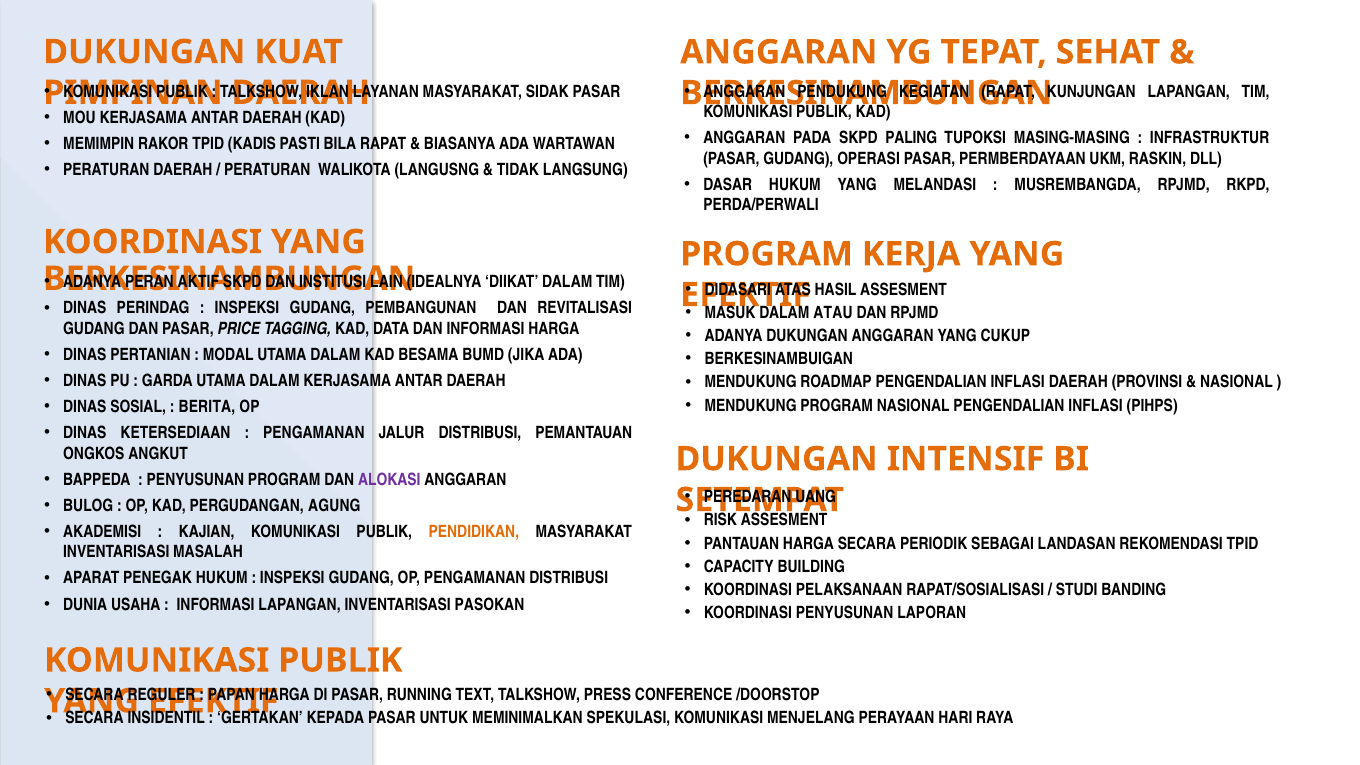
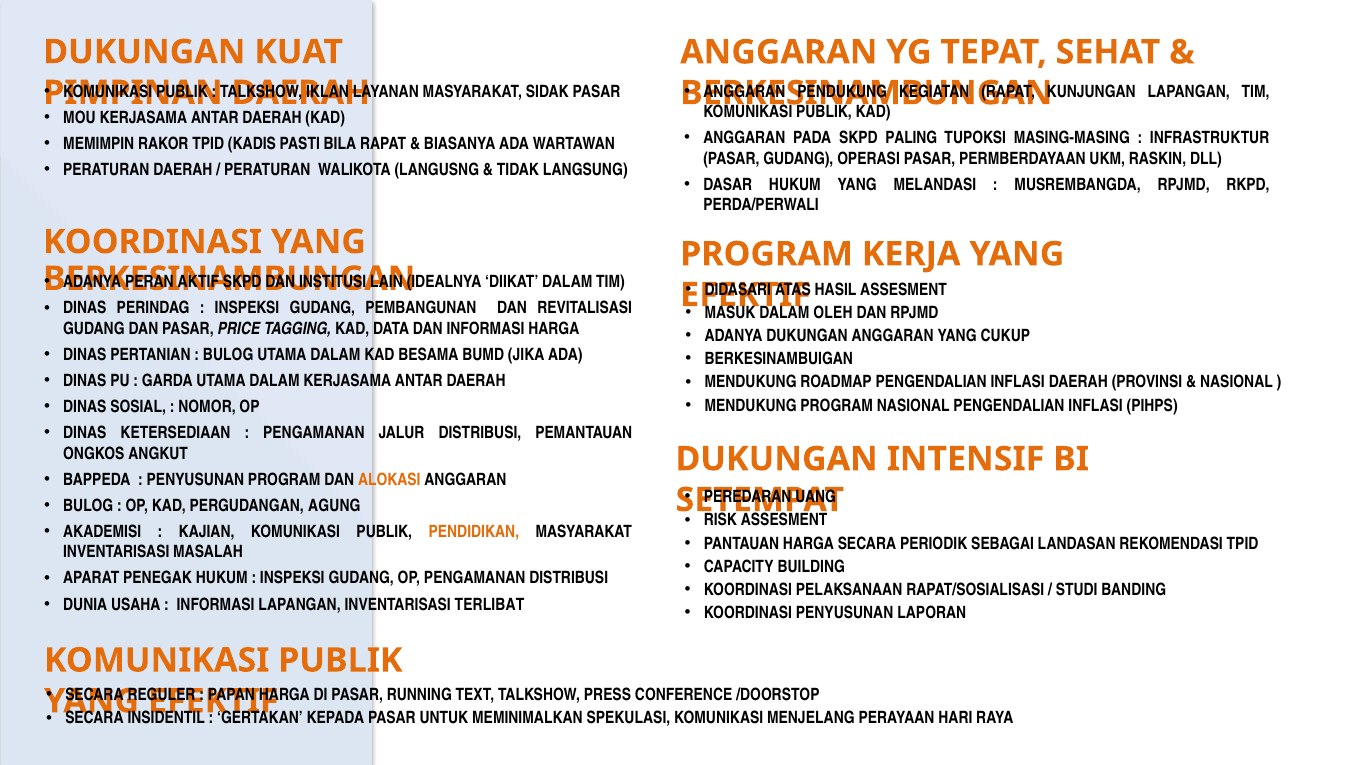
ATAU: ATAU -> OLEH
MODAL at (228, 355): MODAL -> BULOG
BERITA: BERITA -> NOMOR
ALOKASI colour: purple -> orange
PASOKAN: PASOKAN -> TERLIBAT
